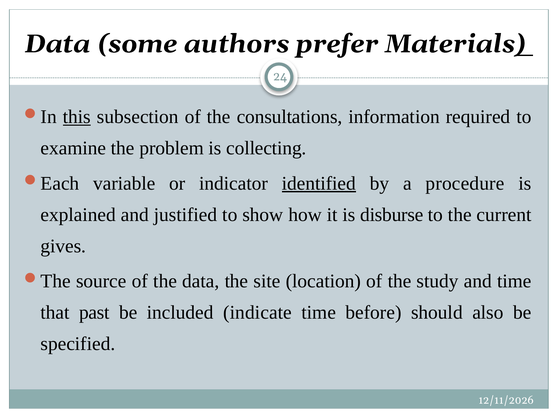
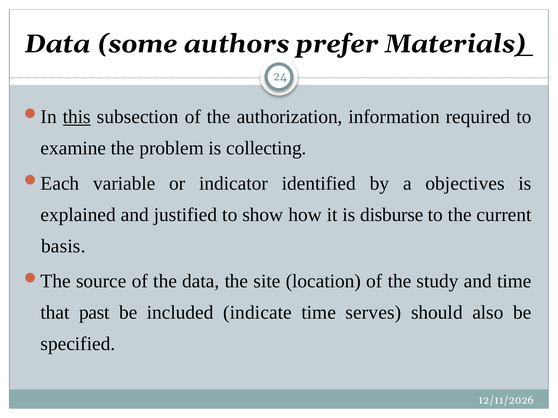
consultations: consultations -> authorization
identified underline: present -> none
procedure: procedure -> objectives
gives: gives -> basis
before: before -> serves
